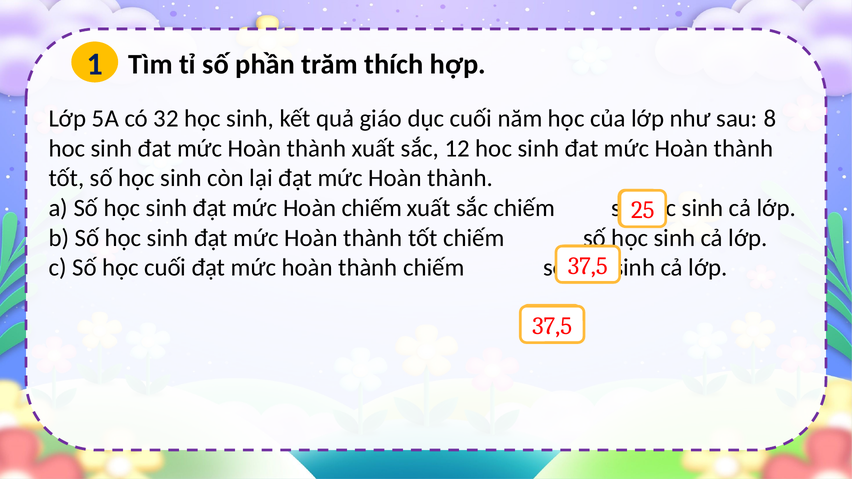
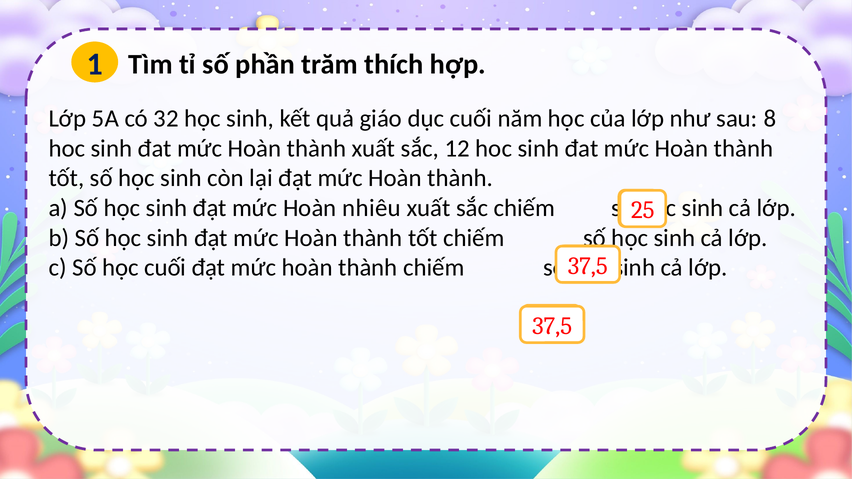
Hoàn chiếm: chiếm -> nhiêu
